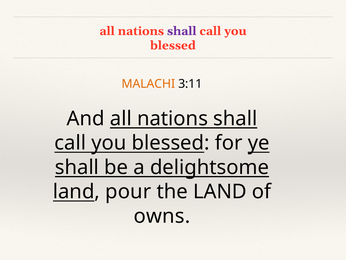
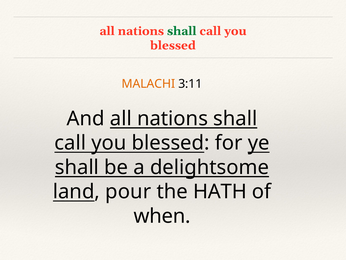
shall at (182, 31) colour: purple -> green
the LAND: LAND -> HATH
owns: owns -> when
